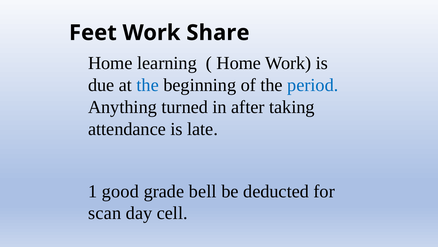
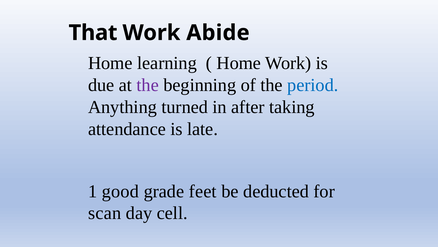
Feet: Feet -> That
Share: Share -> Abide
the at (148, 85) colour: blue -> purple
bell: bell -> feet
